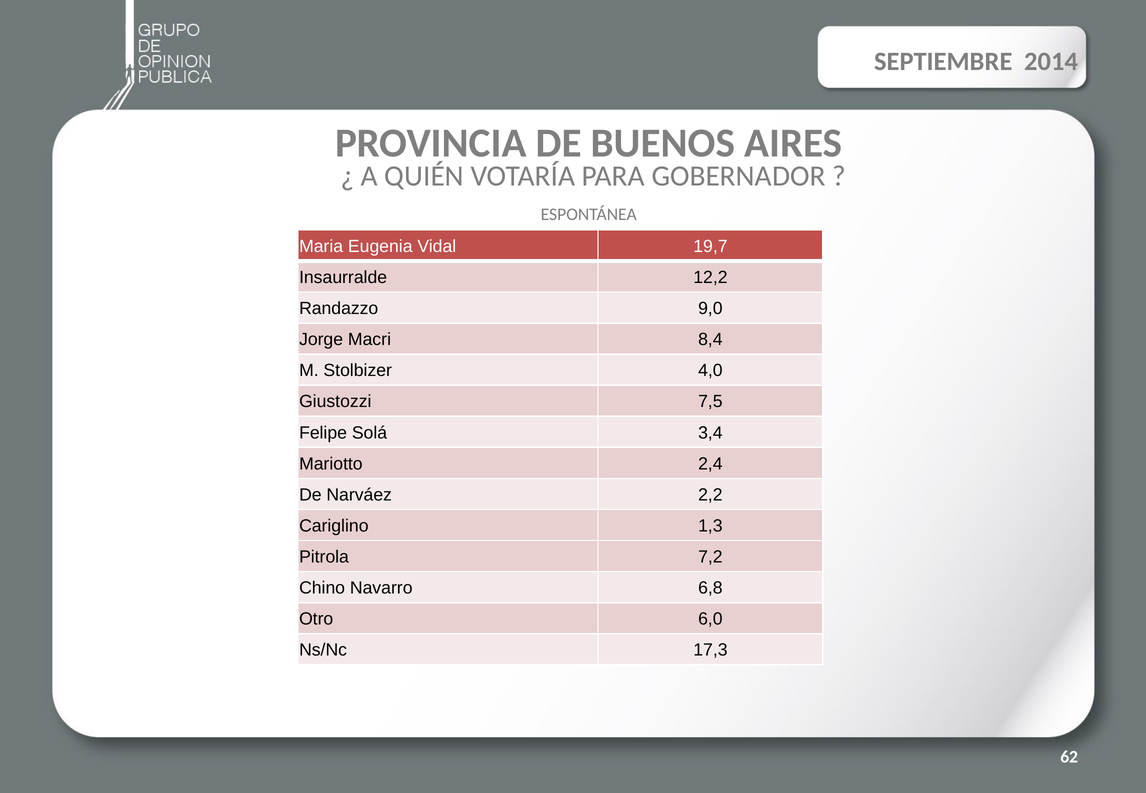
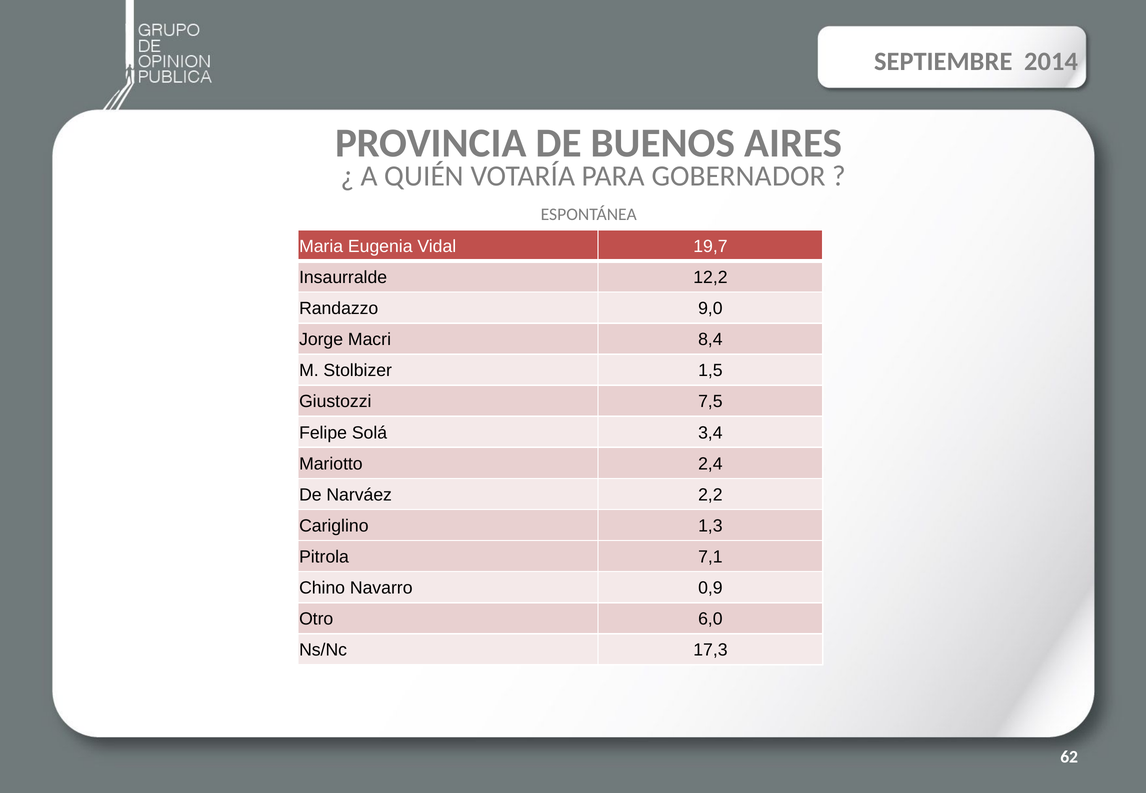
4,0: 4,0 -> 1,5
7,2: 7,2 -> 7,1
6,8: 6,8 -> 0,9
